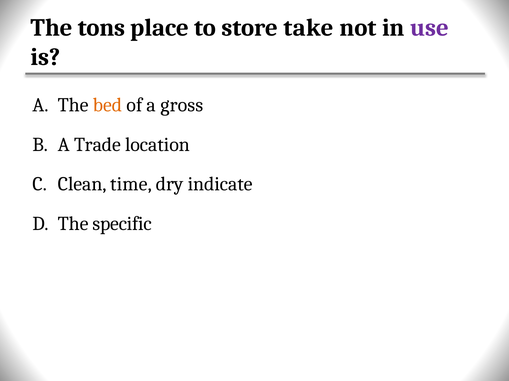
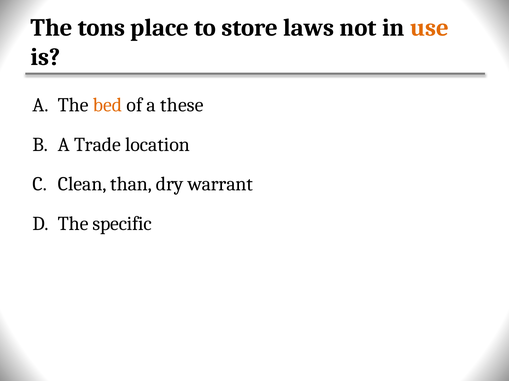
take: take -> laws
use colour: purple -> orange
gross: gross -> these
time: time -> than
indicate: indicate -> warrant
